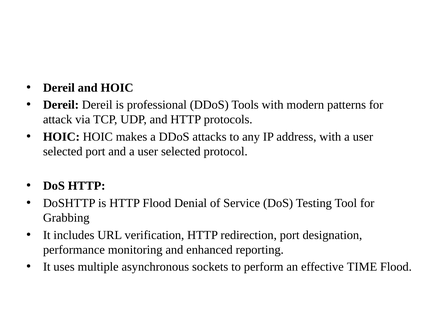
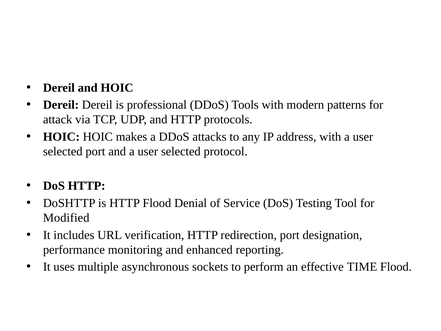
Grabbing: Grabbing -> Modified
